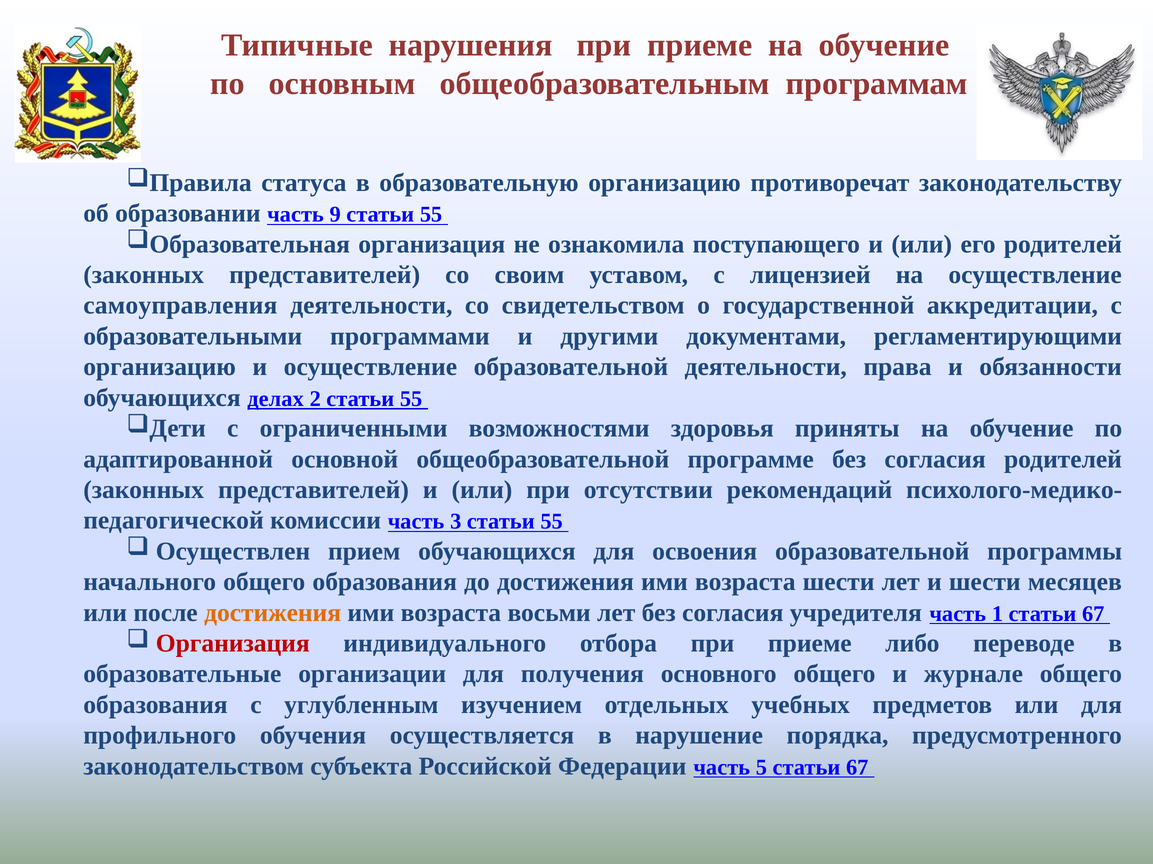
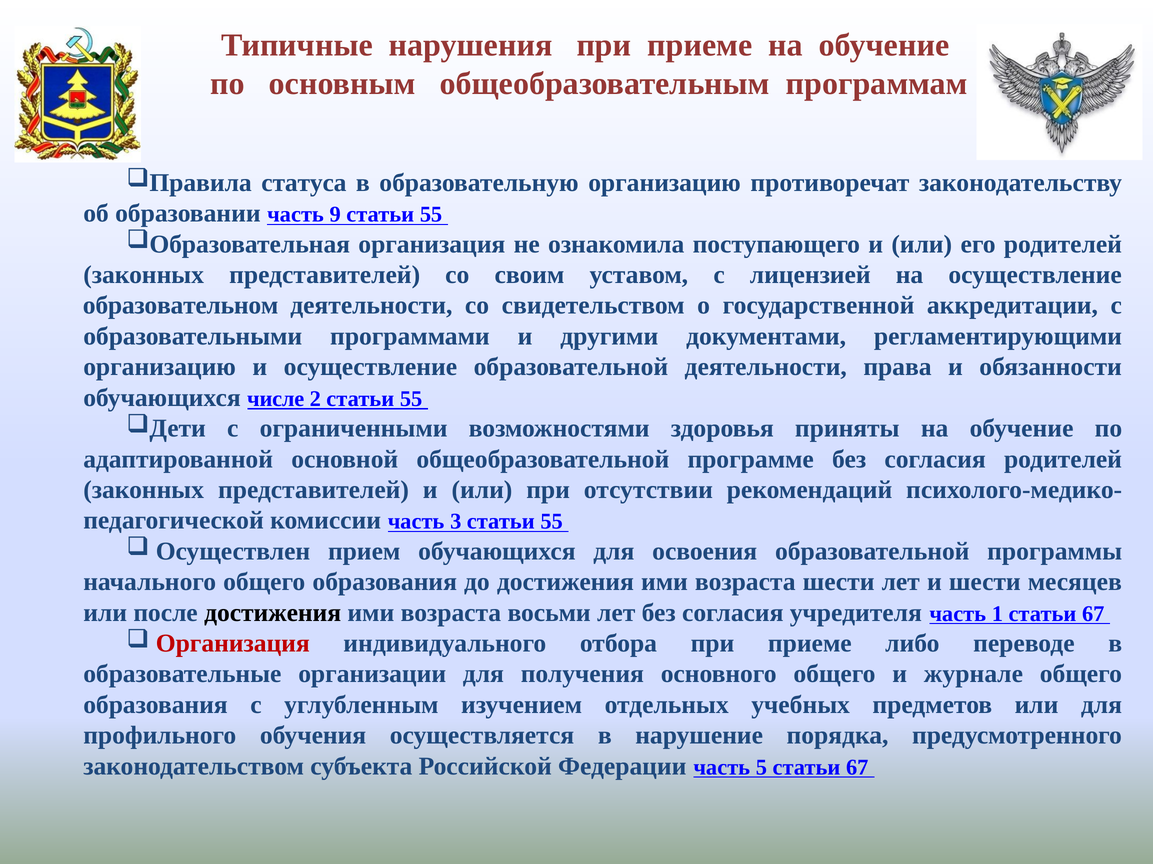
самоуправления: самоуправления -> образовательном
делах: делах -> числе
достижения at (273, 613) colour: orange -> black
